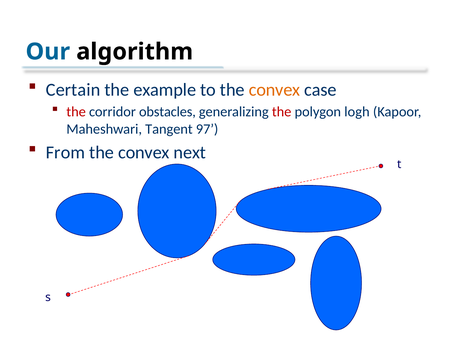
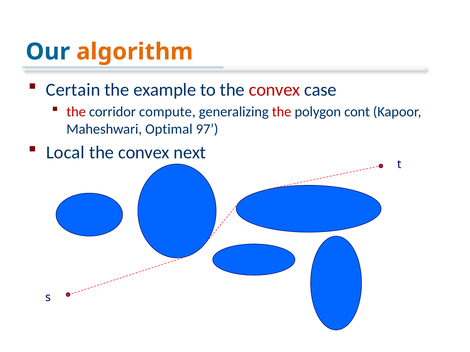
algorithm colour: black -> orange
convex at (274, 90) colour: orange -> red
obstacles: obstacles -> compute
logh: logh -> cont
Tangent: Tangent -> Optimal
From: From -> Local
